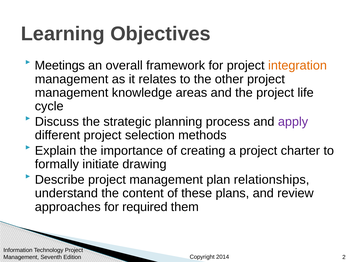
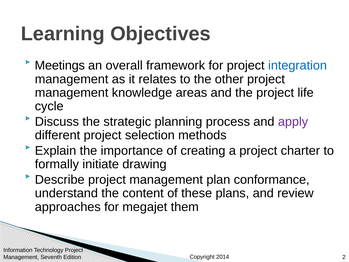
integration colour: orange -> blue
relationships: relationships -> conformance
required: required -> megajet
